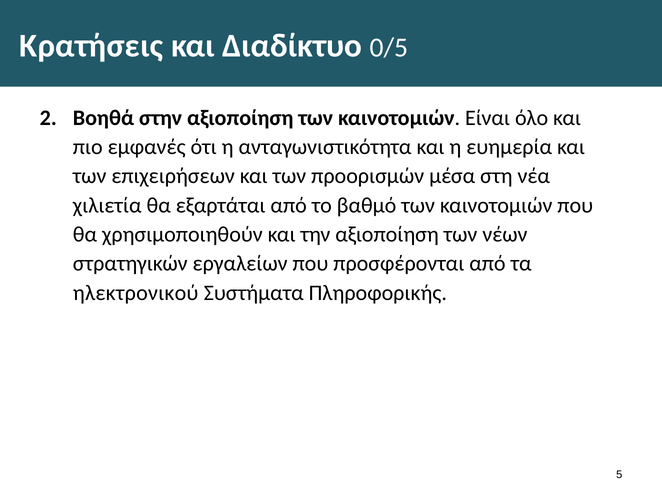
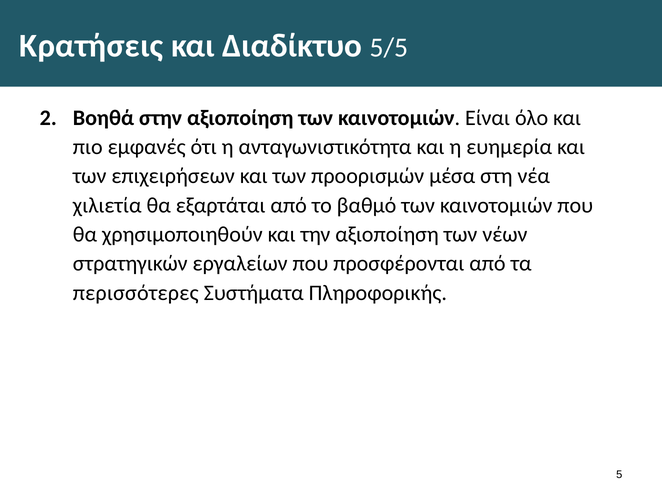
0/5: 0/5 -> 5/5
ηλεκτρονικού: ηλεκτρονικού -> περισσότερες
